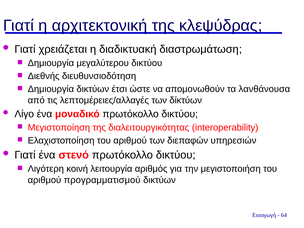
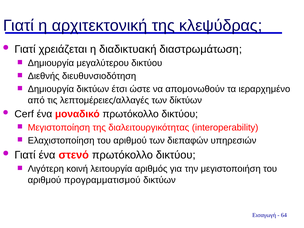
λανθάνουσα: λανθάνουσα -> ιεραρχημένο
Λίγο: Λίγο -> Cerf
